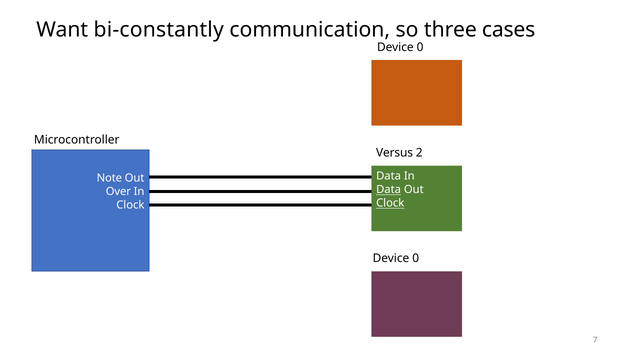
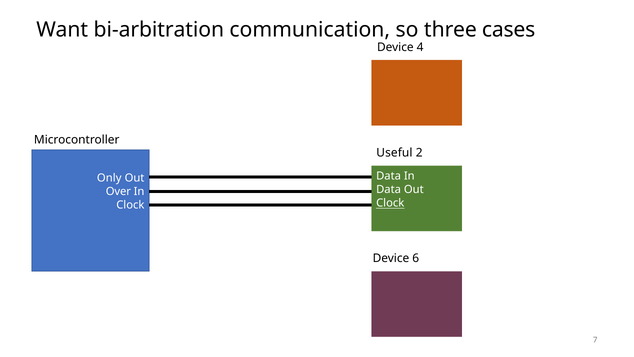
bi-constantly: bi-constantly -> bi-arbitration
0 at (420, 47): 0 -> 4
Versus: Versus -> Useful
Note: Note -> Only
Data at (389, 190) underline: present -> none
0 at (416, 258): 0 -> 6
